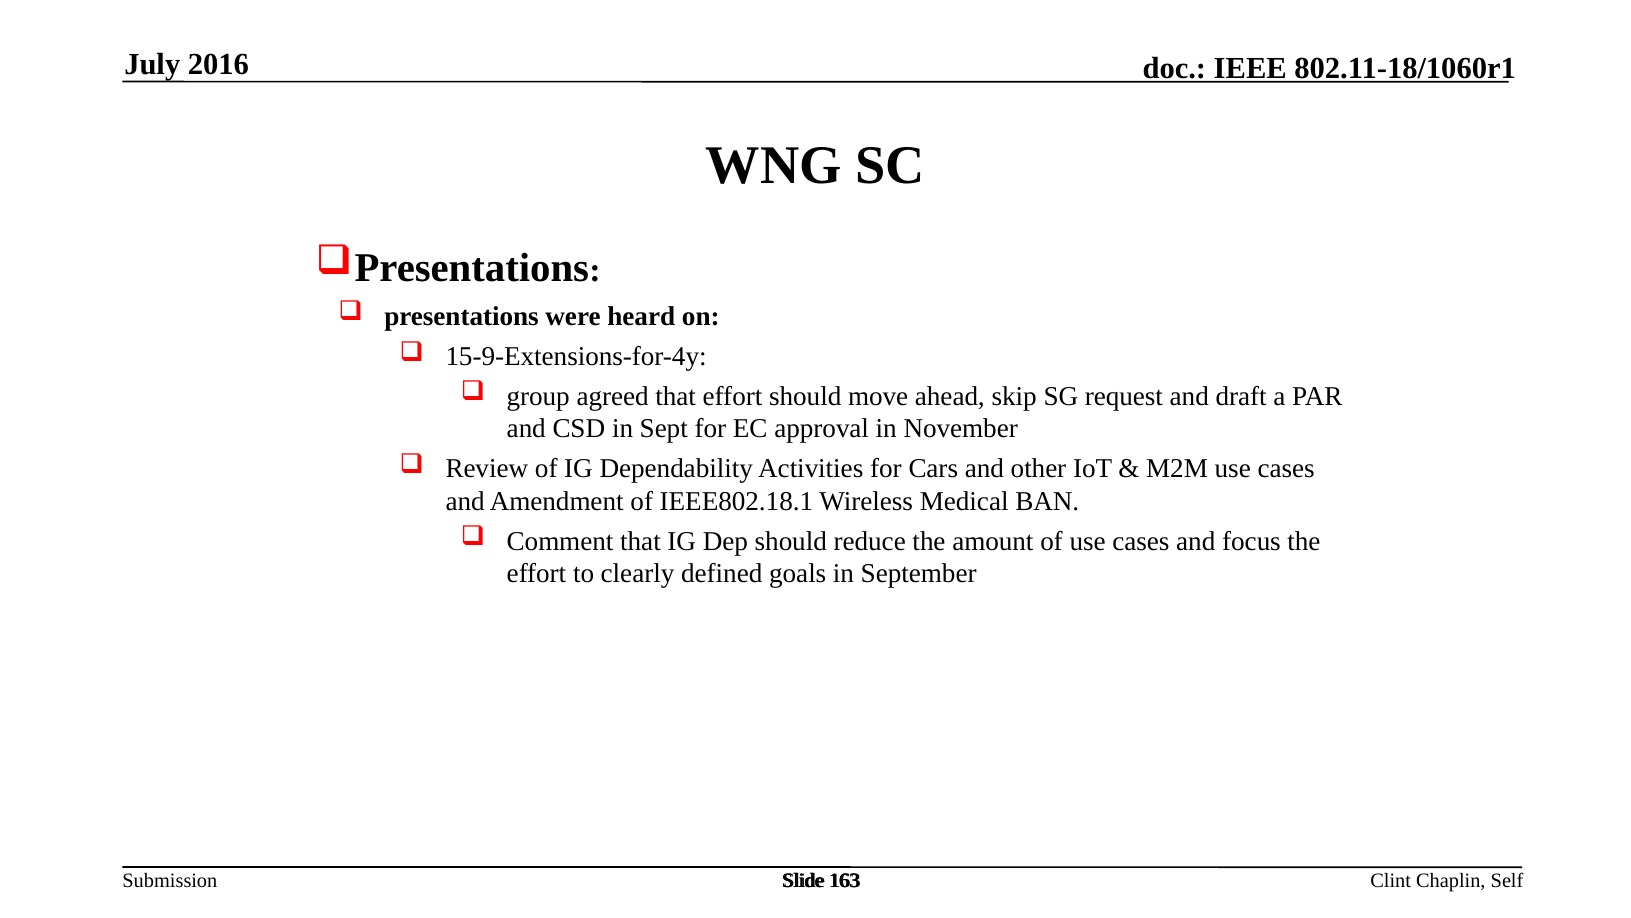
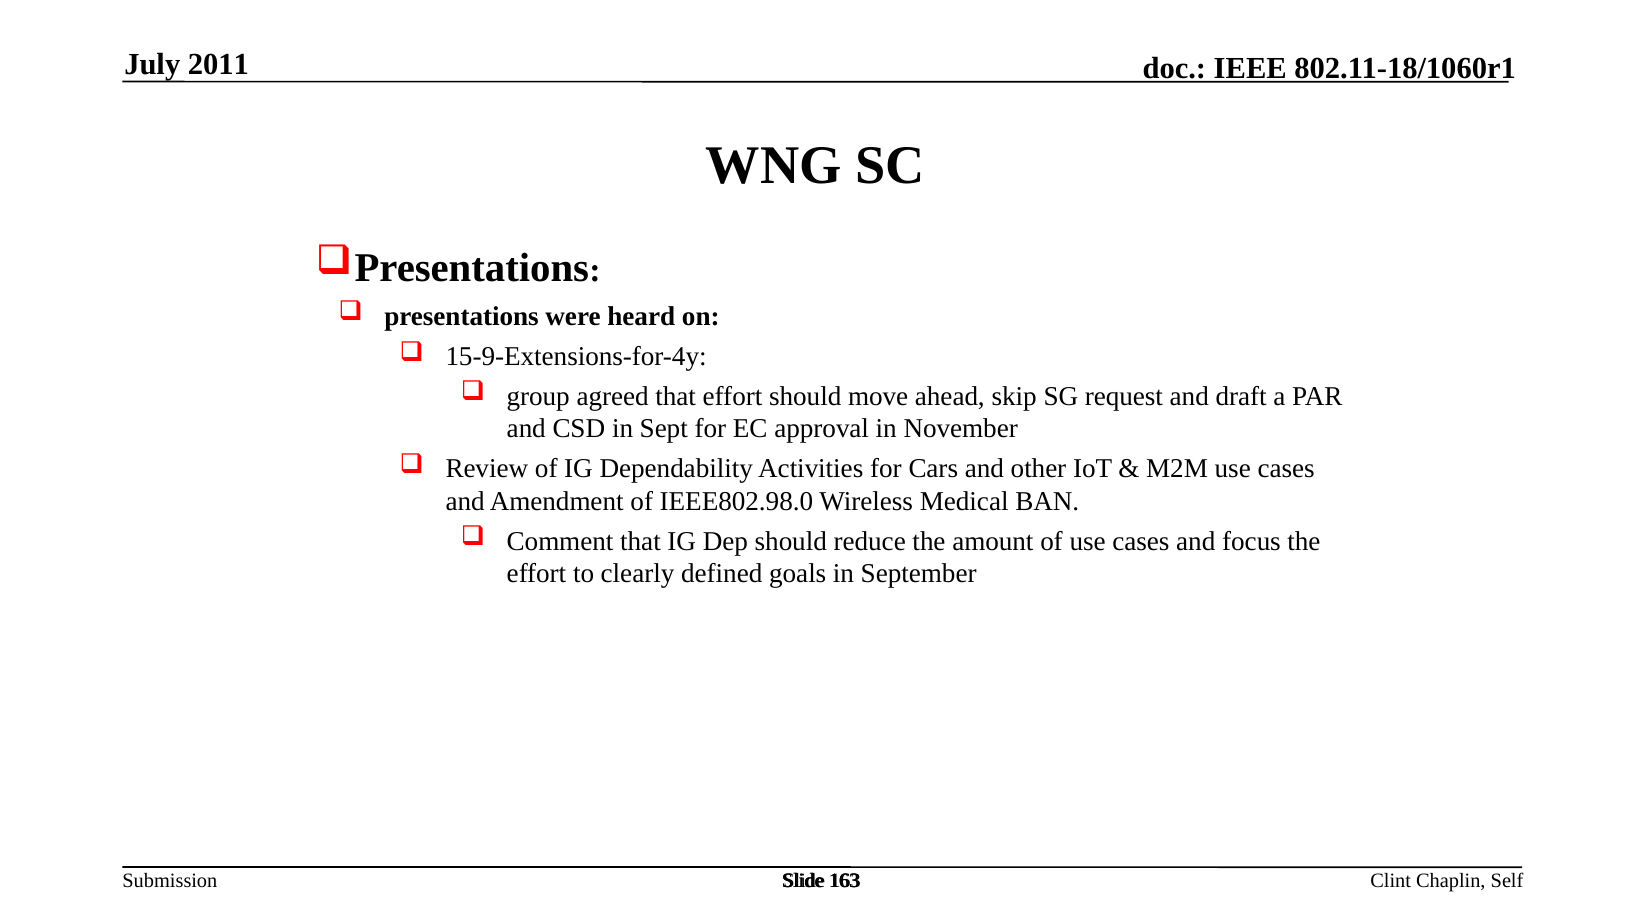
2016: 2016 -> 2011
IEEE802.18.1: IEEE802.18.1 -> IEEE802.98.0
